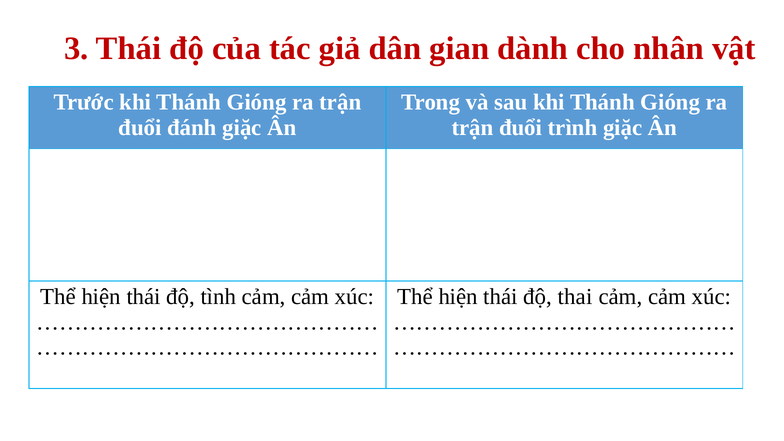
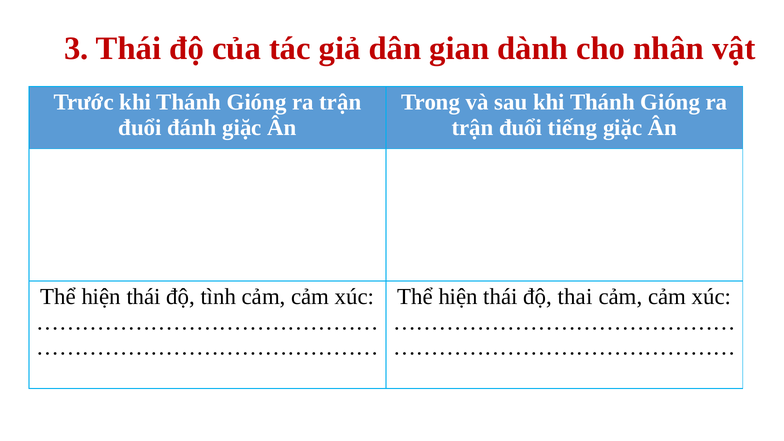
trình: trình -> tiếng
